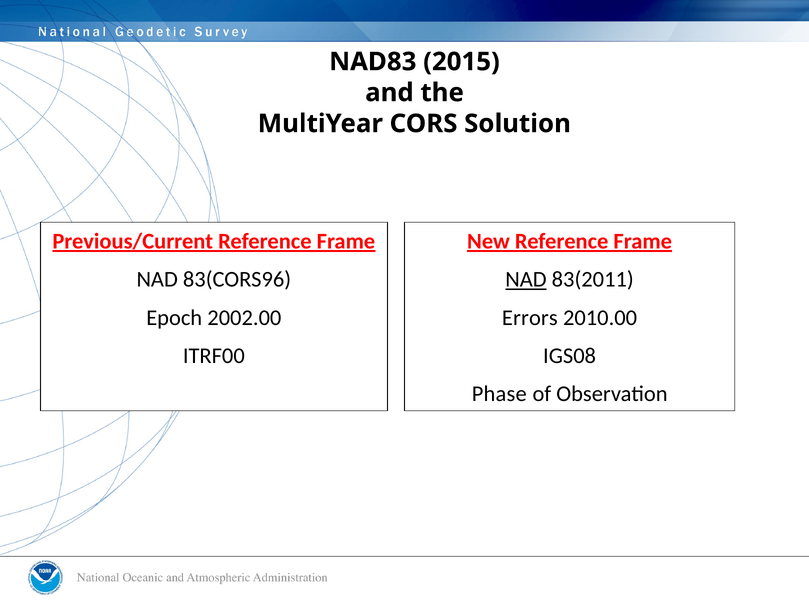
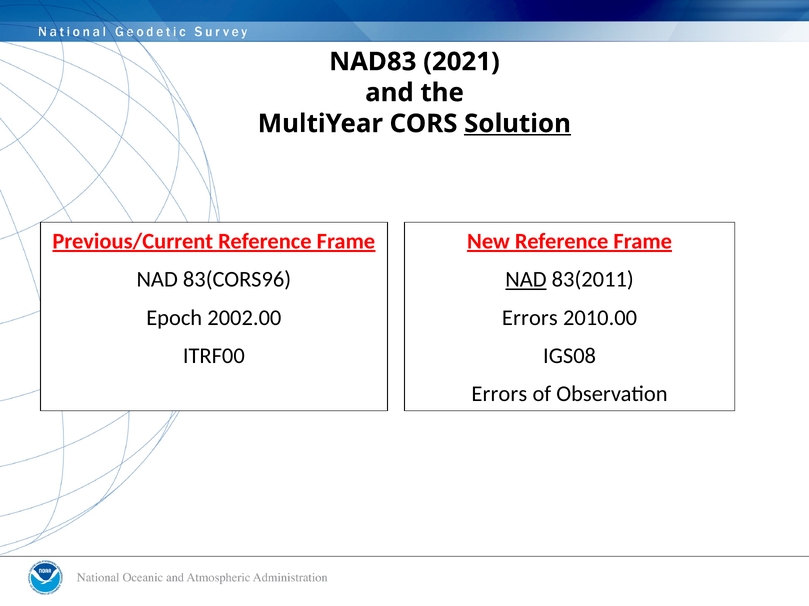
2015: 2015 -> 2021
Solution underline: none -> present
Phase at (499, 394): Phase -> Errors
